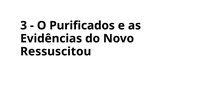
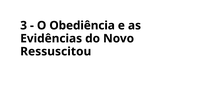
Purificados: Purificados -> Obediência
